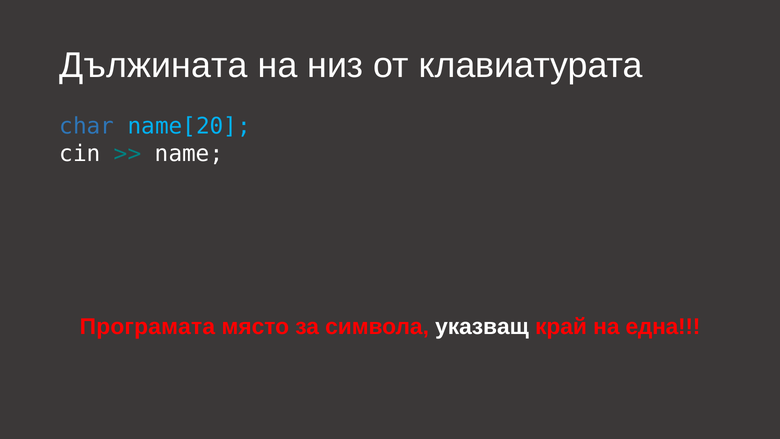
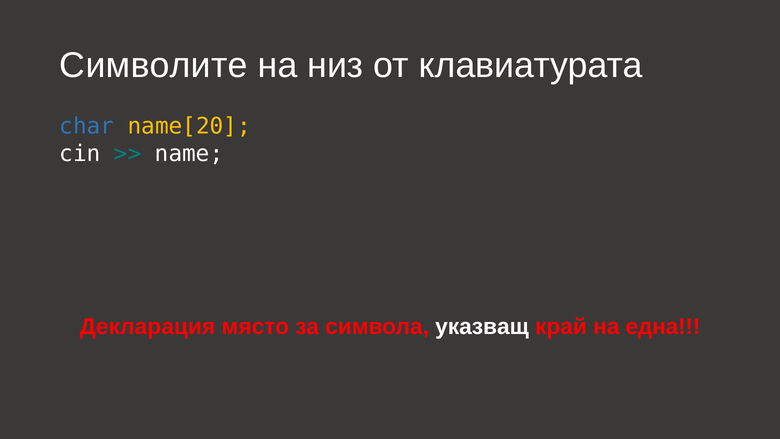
Дължината: Дължината -> Символите
name[20 colour: light blue -> yellow
Програмата: Програмата -> Декларация
